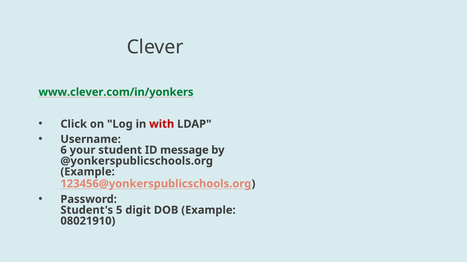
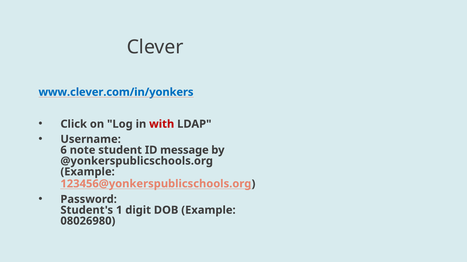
www.clever.com/in/yonkers colour: green -> blue
your: your -> note
5: 5 -> 1
08021910: 08021910 -> 08026980
